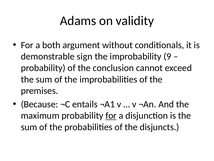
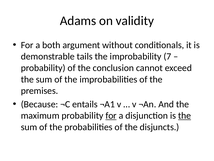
sign: sign -> tails
9: 9 -> 7
the at (185, 115) underline: none -> present
